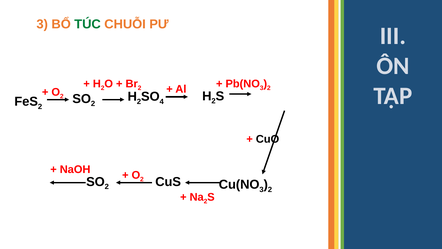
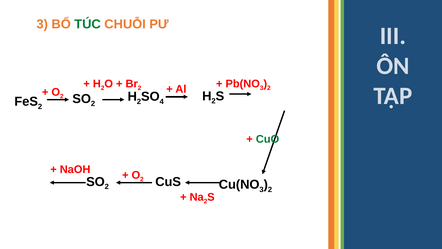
CuO colour: black -> green
